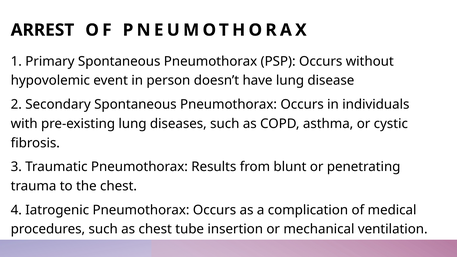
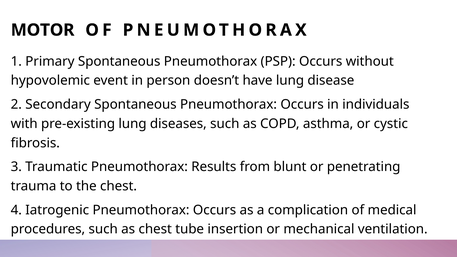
ARREST: ARREST -> MOTOR
